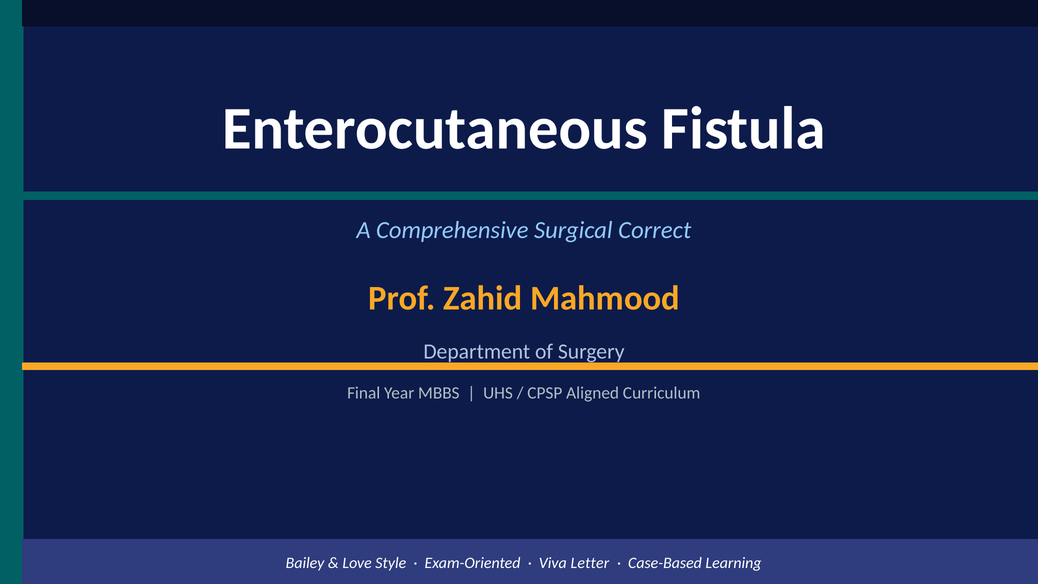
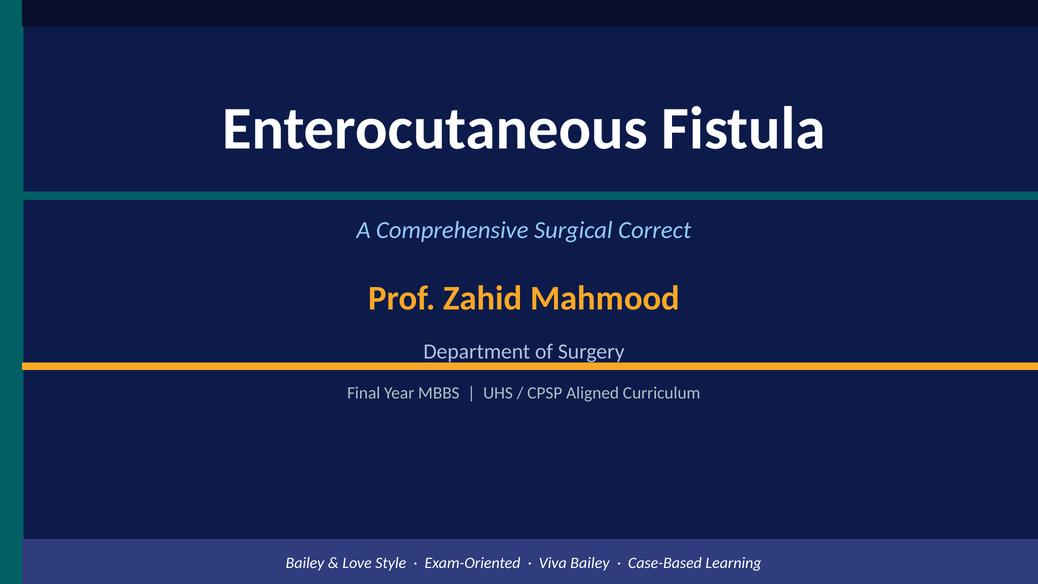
Viva Letter: Letter -> Bailey
